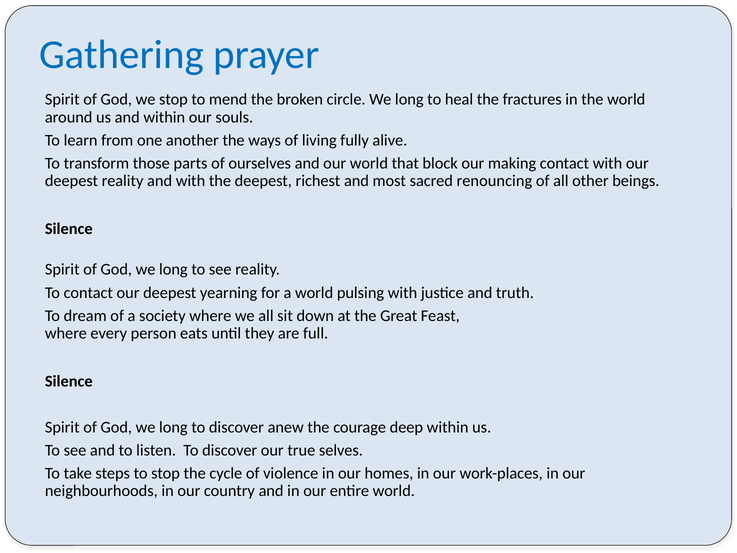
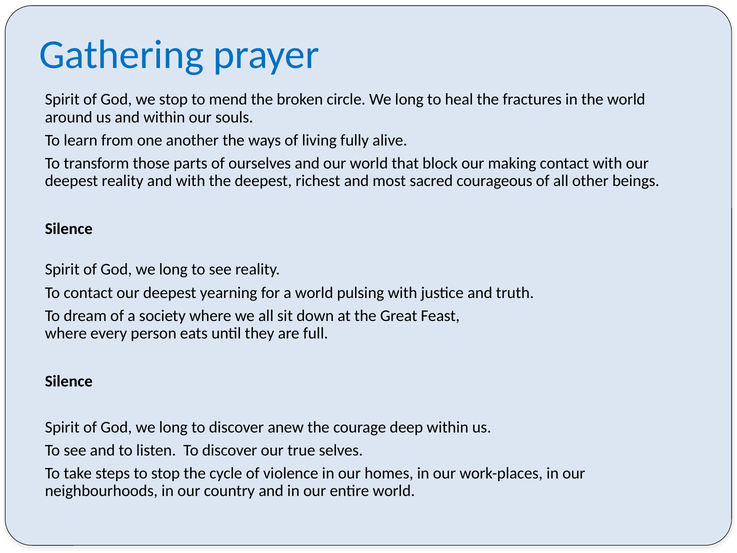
renouncing: renouncing -> courageous
